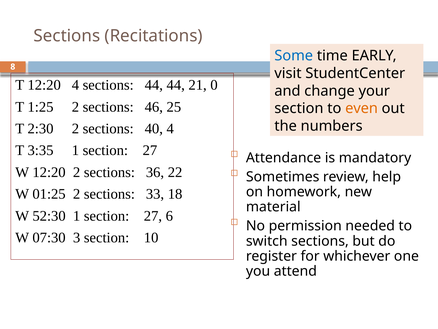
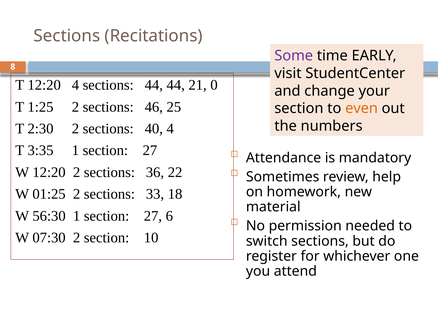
Some colour: blue -> purple
52:30: 52:30 -> 56:30
07:30 3: 3 -> 2
